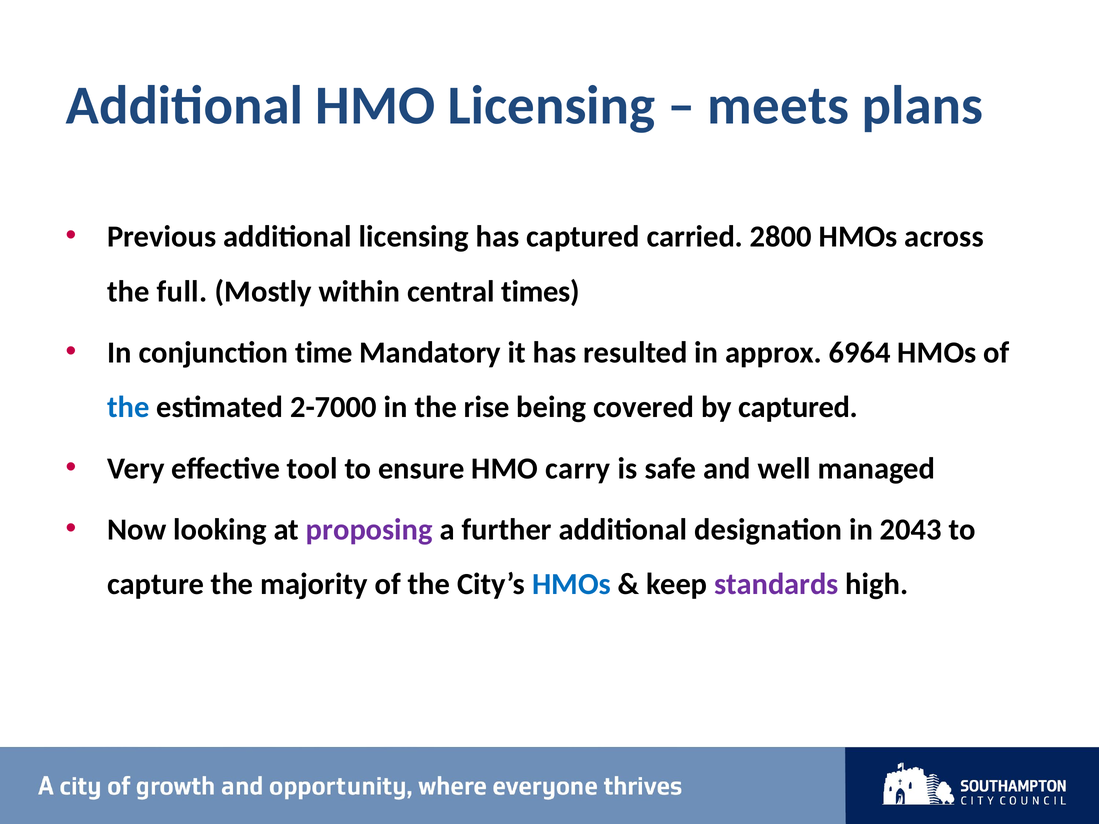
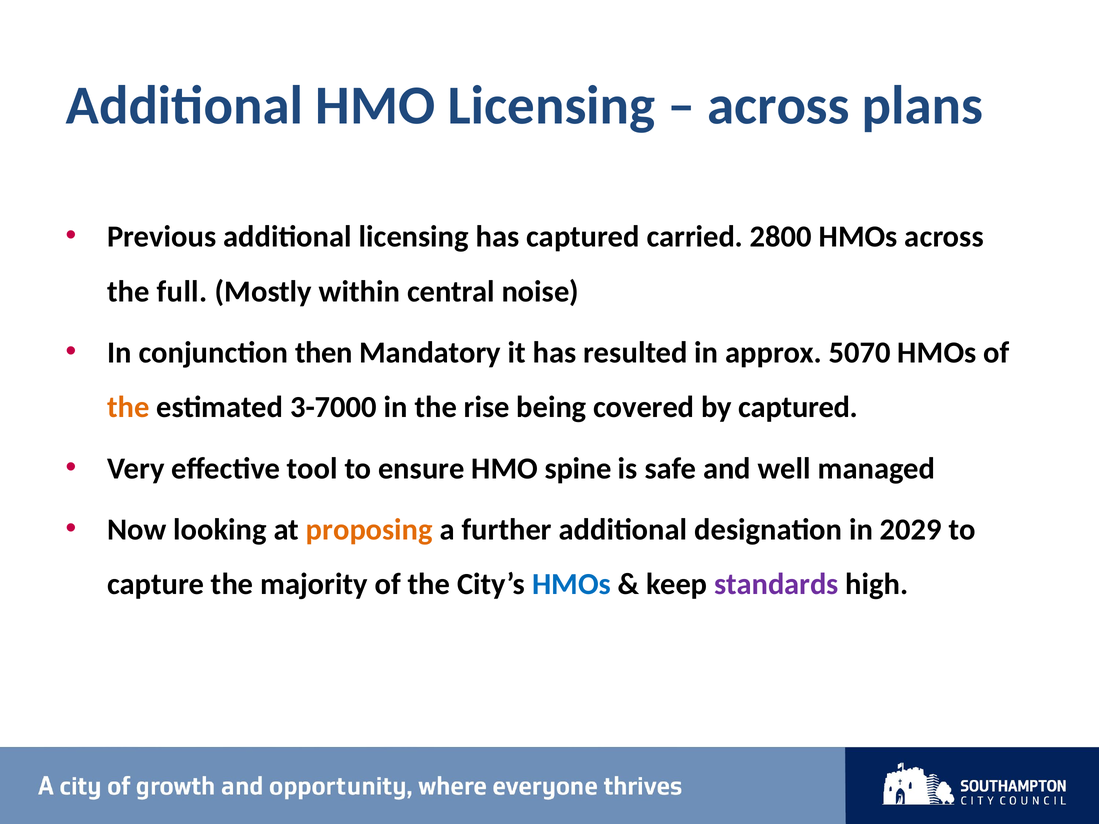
meets at (778, 106): meets -> across
times: times -> noise
time: time -> then
6964: 6964 -> 5070
the at (128, 408) colour: blue -> orange
2-7000: 2-7000 -> 3-7000
carry: carry -> spine
proposing colour: purple -> orange
2043: 2043 -> 2029
